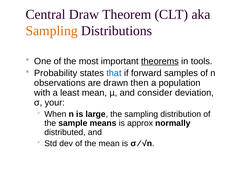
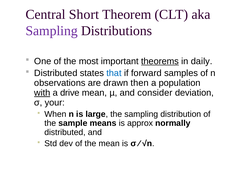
Draw: Draw -> Short
Sampling at (52, 31) colour: orange -> purple
tools: tools -> daily
Probability at (56, 73): Probability -> Distributed
with underline: none -> present
least: least -> drive
